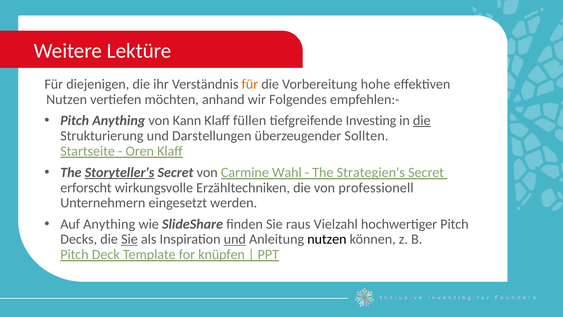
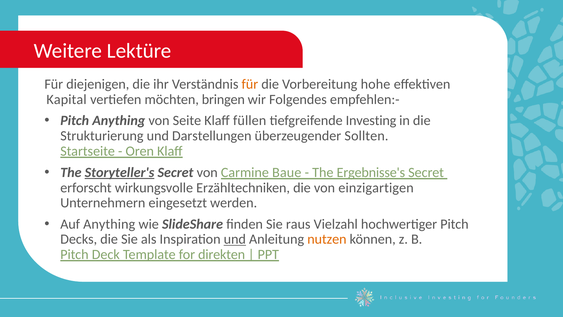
Nutzen at (67, 99): Nutzen -> Kapital
anhand: anhand -> bringen
Kann: Kann -> Seite
die at (422, 120) underline: present -> none
Wahl: Wahl -> Baue
Strategien's: Strategien's -> Ergebnisse's
professionell: professionell -> einzigartigen
Sie at (129, 239) underline: present -> none
nutzen at (327, 239) colour: black -> orange
knüpfen: knüpfen -> direkten
